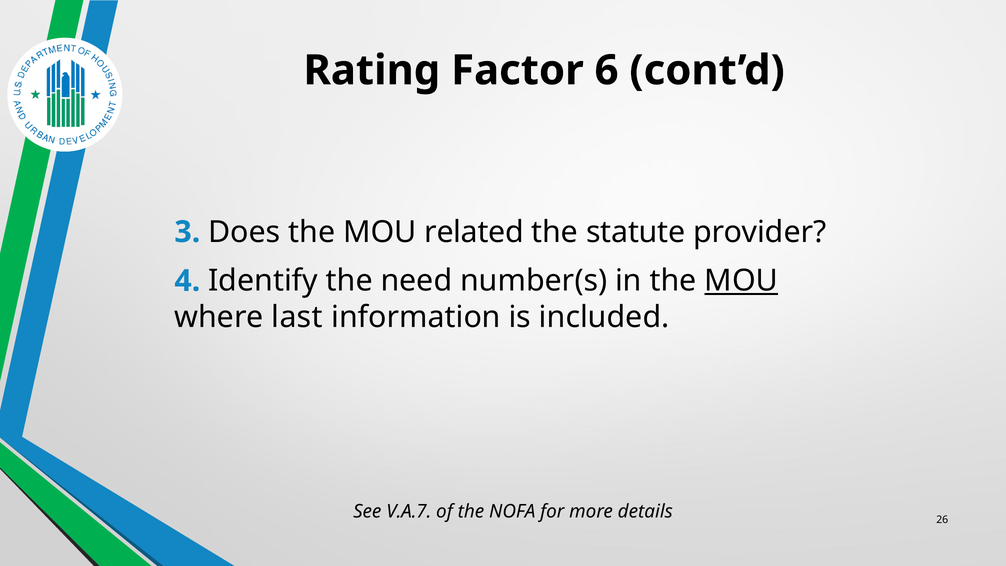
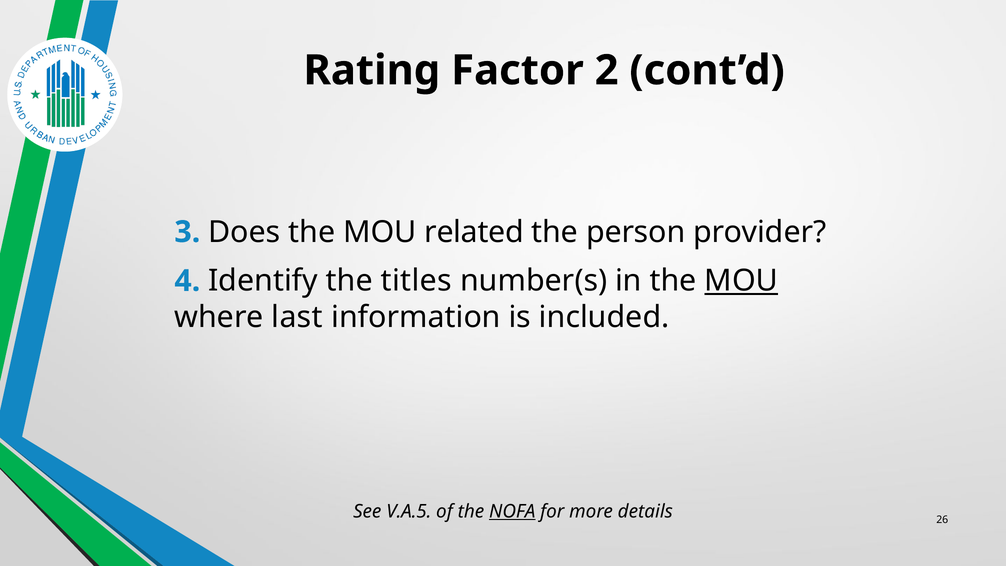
6: 6 -> 2
statute: statute -> person
need: need -> titles
V.A.7: V.A.7 -> V.A.5
NOFA underline: none -> present
